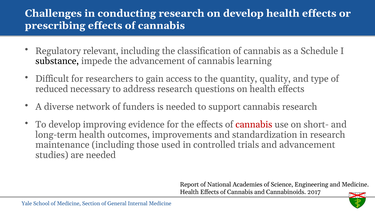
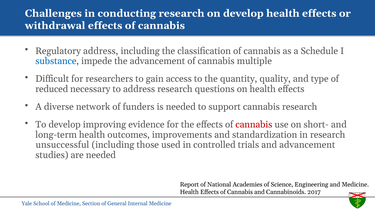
prescribing: prescribing -> withdrawal
Regulatory relevant: relevant -> address
substance colour: black -> blue
learning: learning -> multiple
maintenance: maintenance -> unsuccessful
